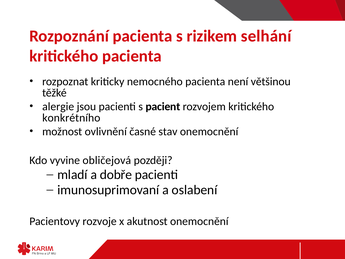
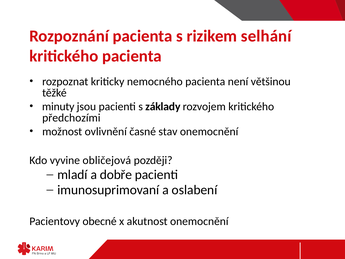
alergie: alergie -> minuty
pacient: pacient -> základy
konkrétního: konkrétního -> předchozími
rozvoje: rozvoje -> obecné
